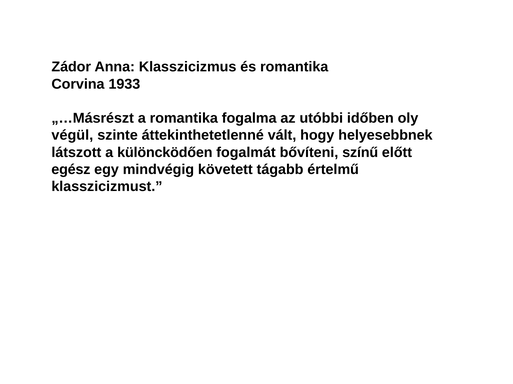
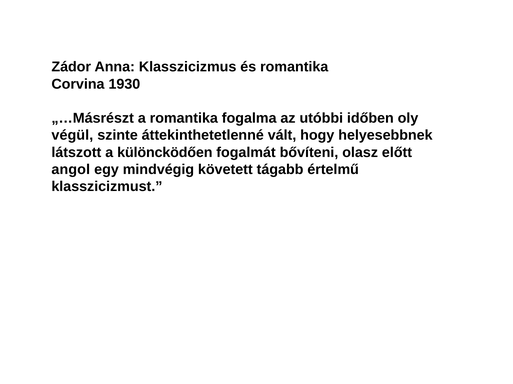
1933: 1933 -> 1930
színű: színű -> olasz
egész: egész -> angol
